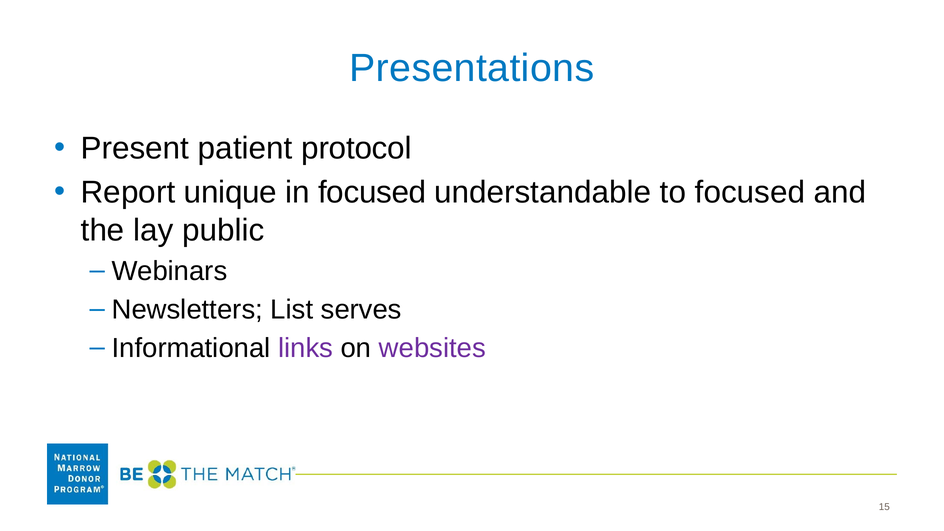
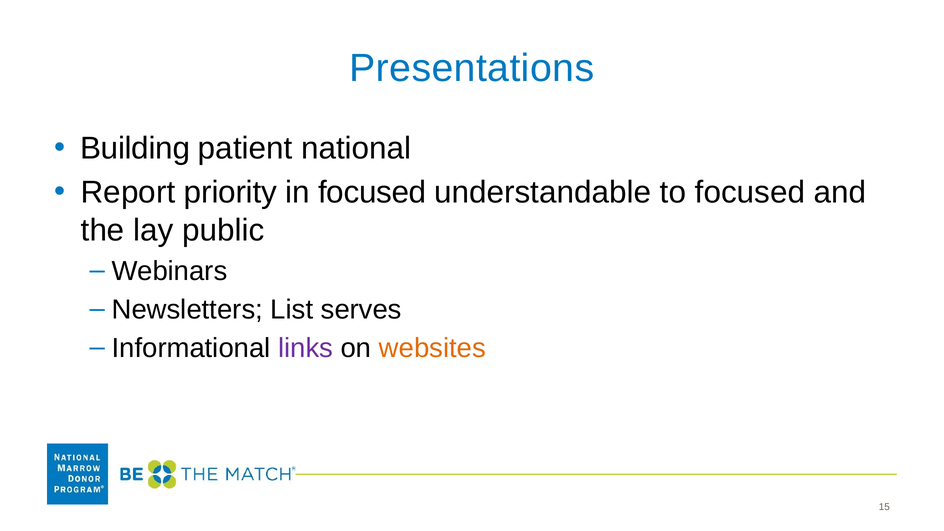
Present: Present -> Building
protocol: protocol -> national
unique: unique -> priority
websites colour: purple -> orange
